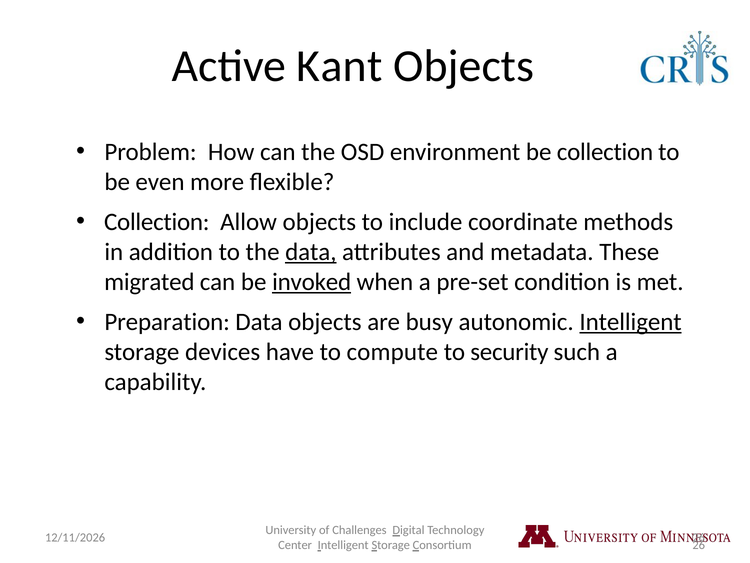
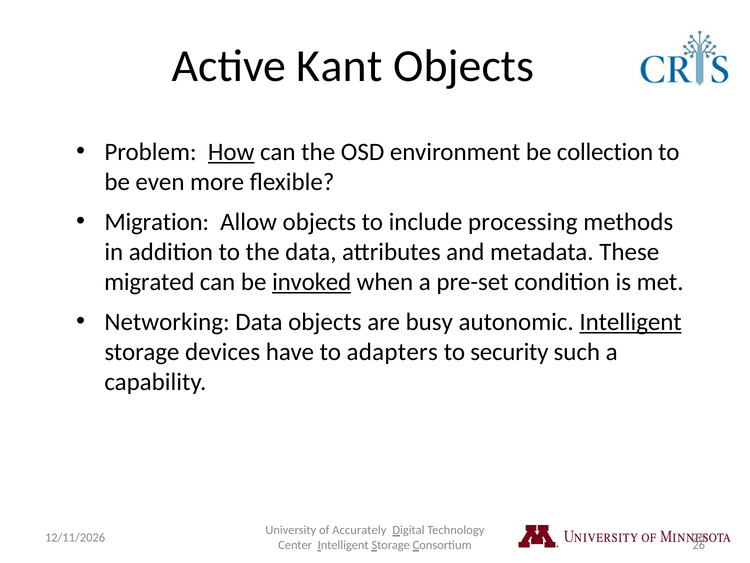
How underline: none -> present
Collection at (157, 222): Collection -> Migration
coordinate: coordinate -> processing
data at (311, 252) underline: present -> none
Preparation: Preparation -> Networking
compute: compute -> adapters
Challenges: Challenges -> Accurately
